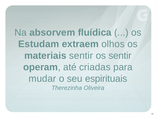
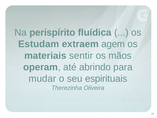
absorvem: absorvem -> perispírito
olhos: olhos -> agem
os sentir: sentir -> mãos
criadas: criadas -> abrindo
